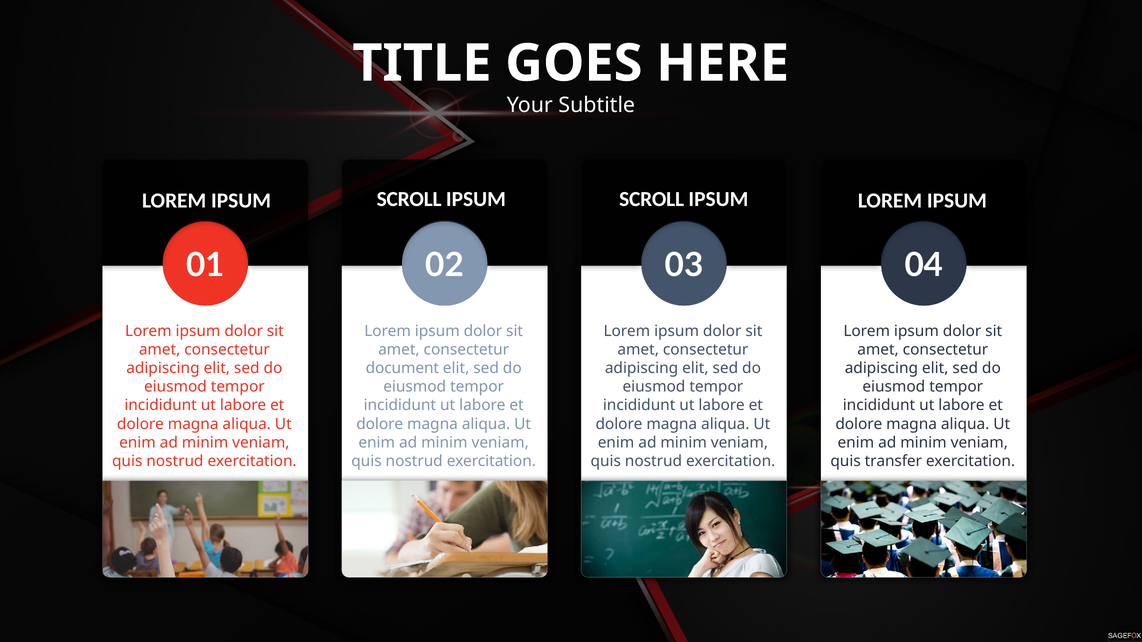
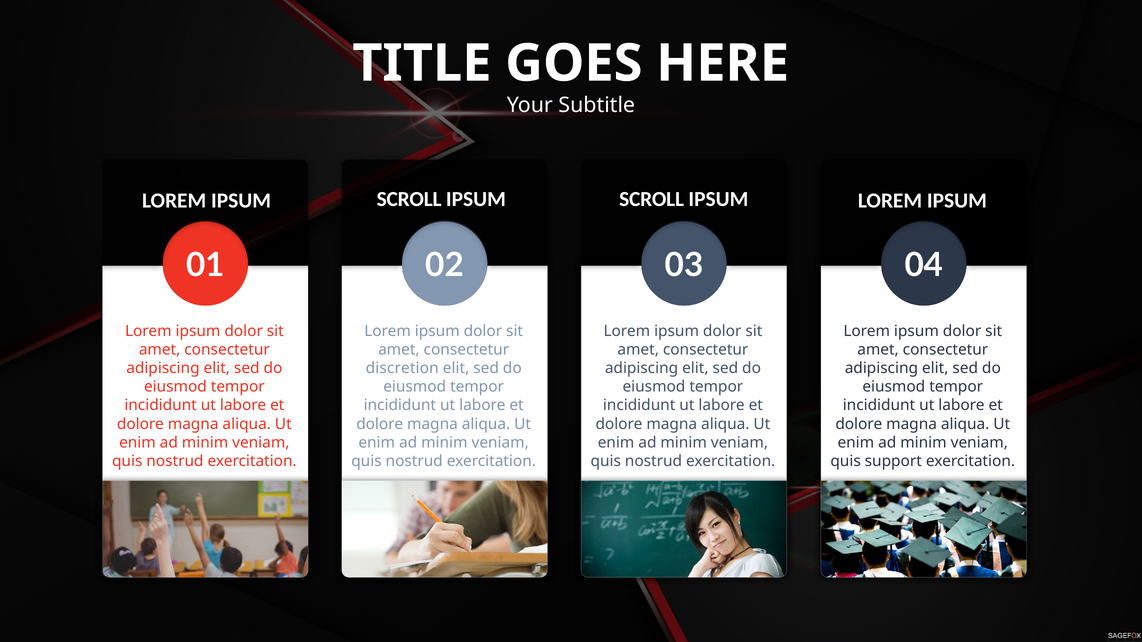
document: document -> discretion
transfer: transfer -> support
